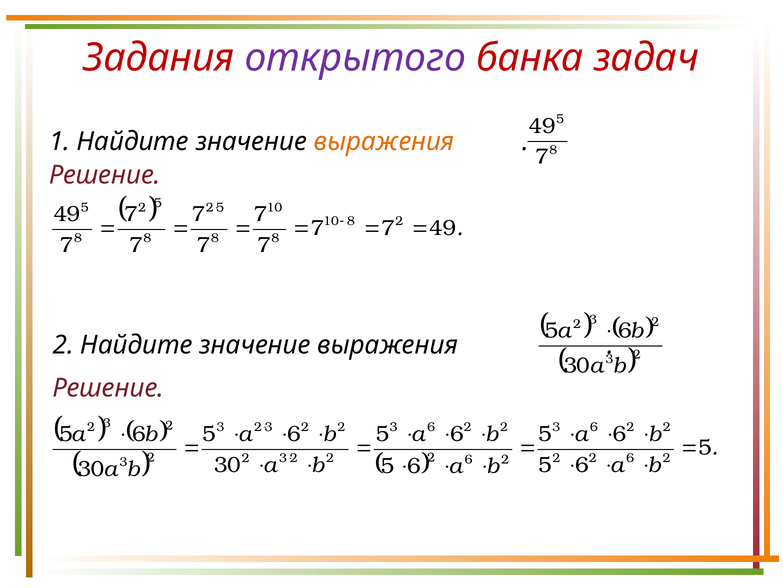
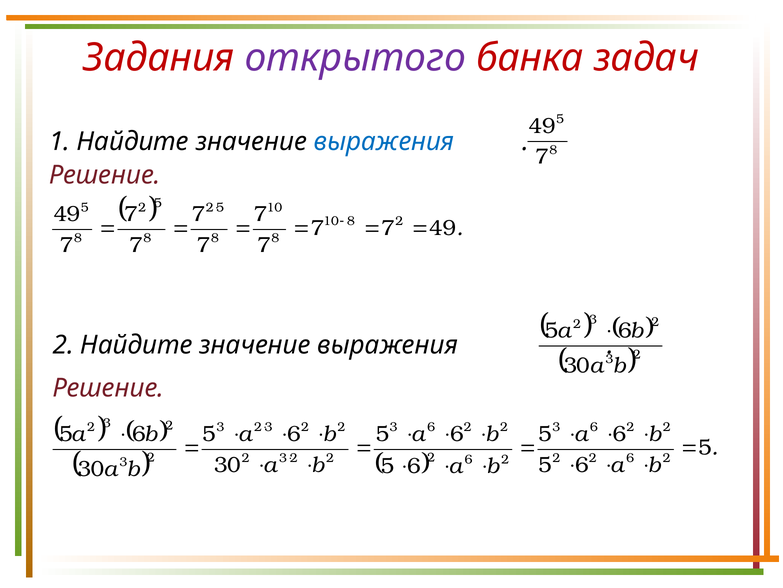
выражения at (384, 142) colour: orange -> blue
